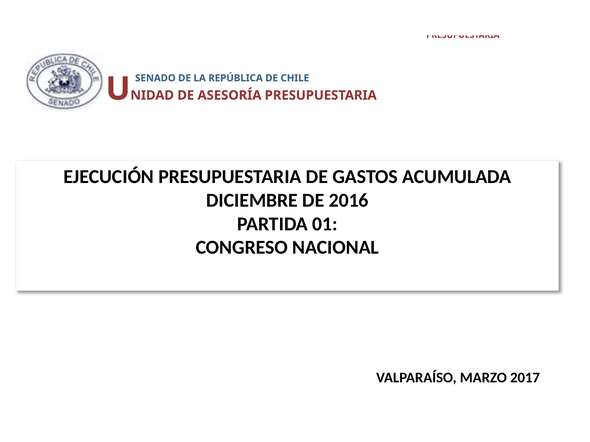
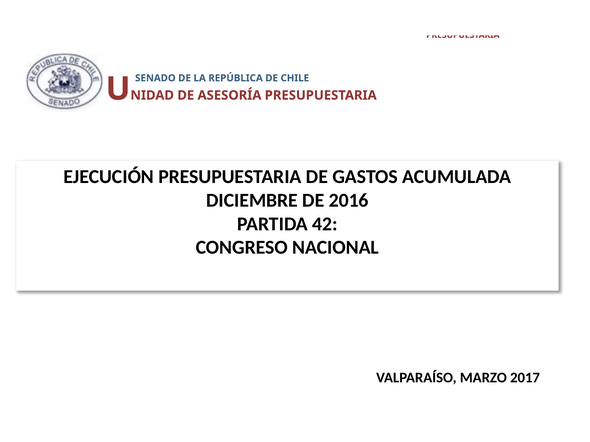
01: 01 -> 42
